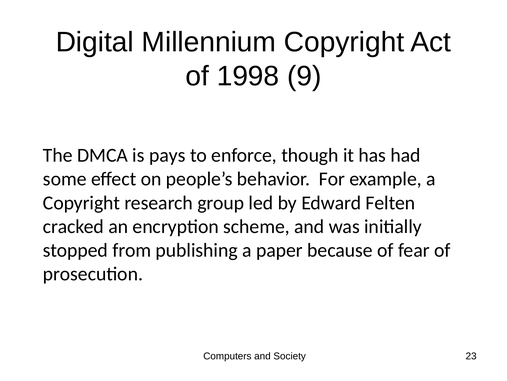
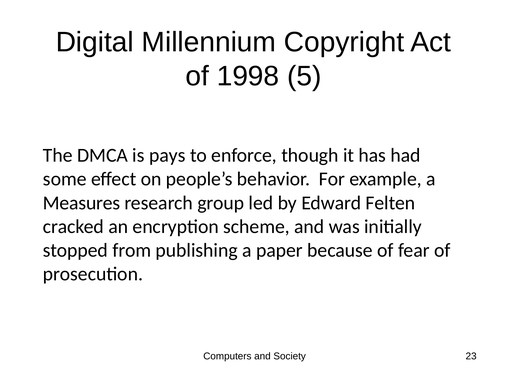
9: 9 -> 5
Copyright at (82, 202): Copyright -> Measures
